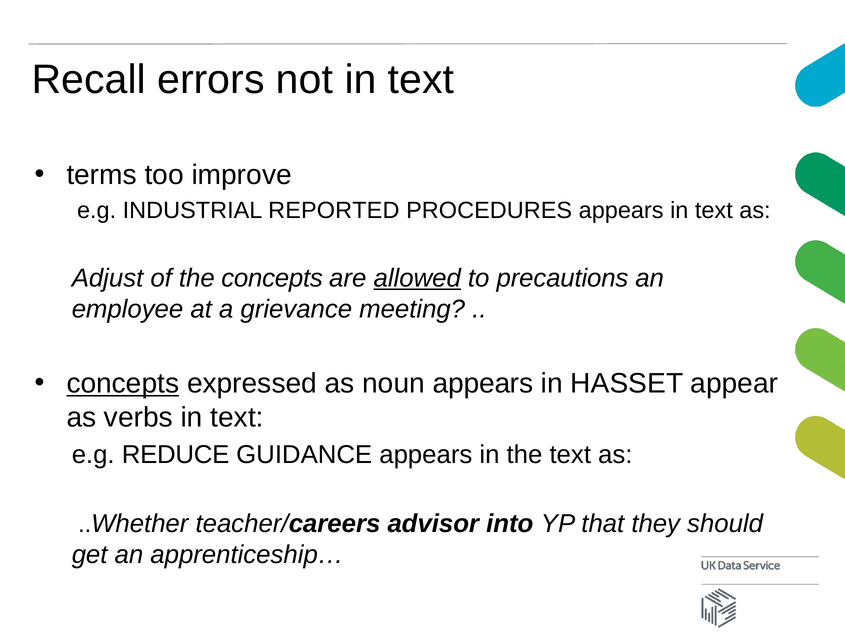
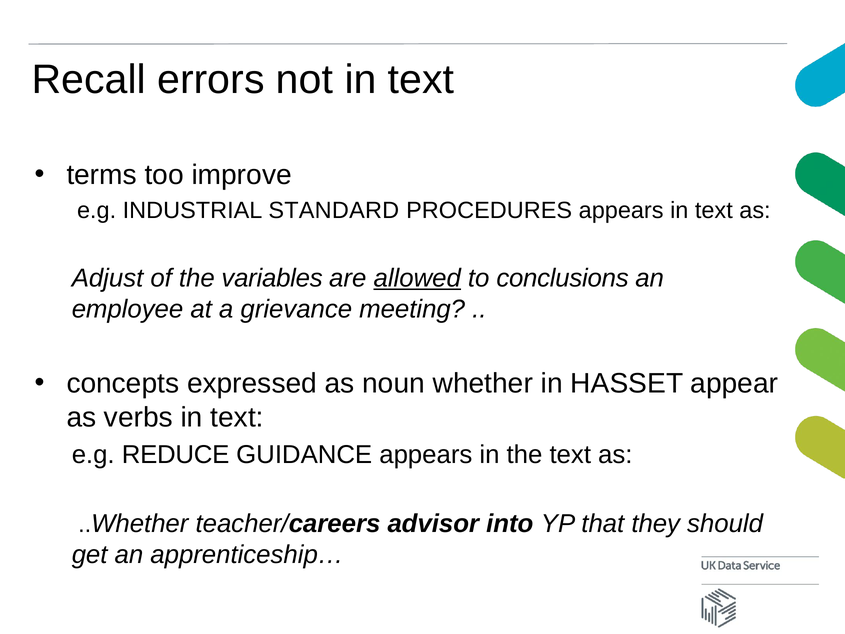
REPORTED: REPORTED -> STANDARD
the concepts: concepts -> variables
precautions: precautions -> conclusions
concepts at (123, 383) underline: present -> none
noun appears: appears -> whether
